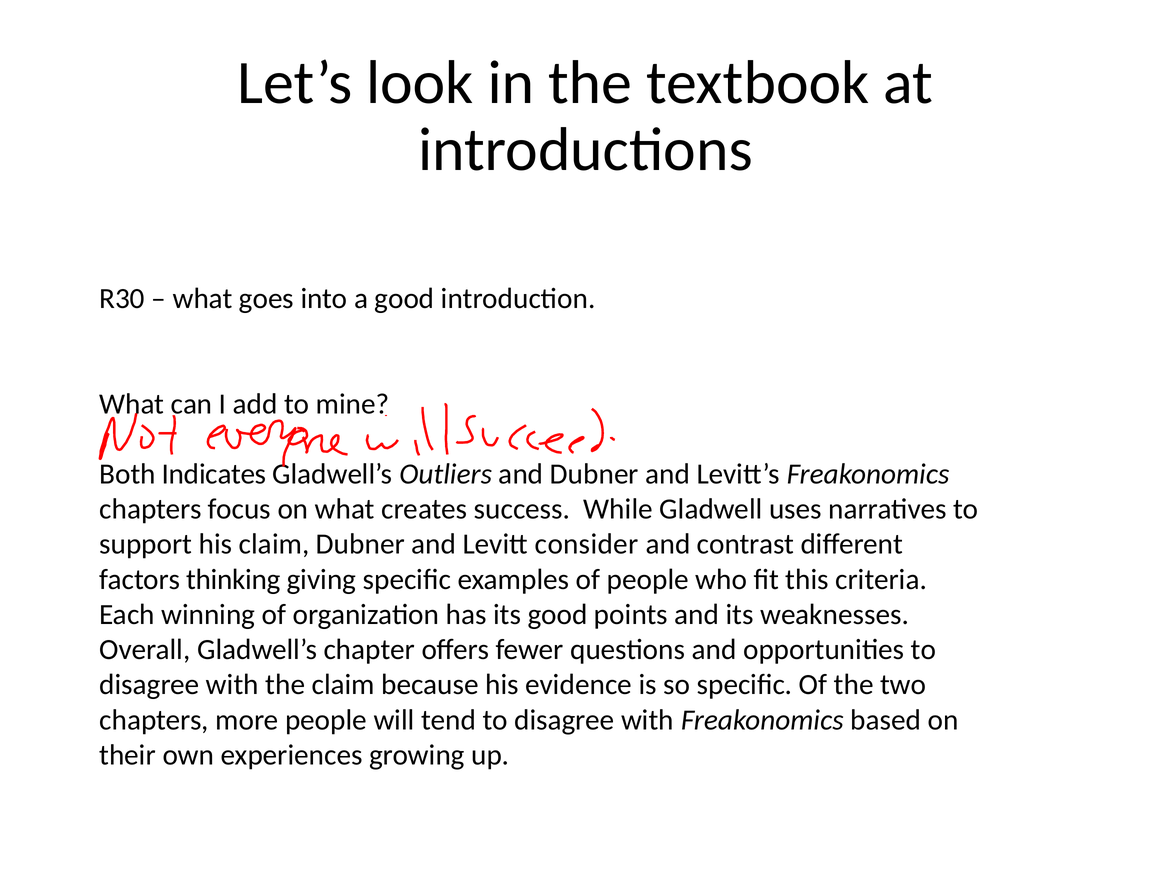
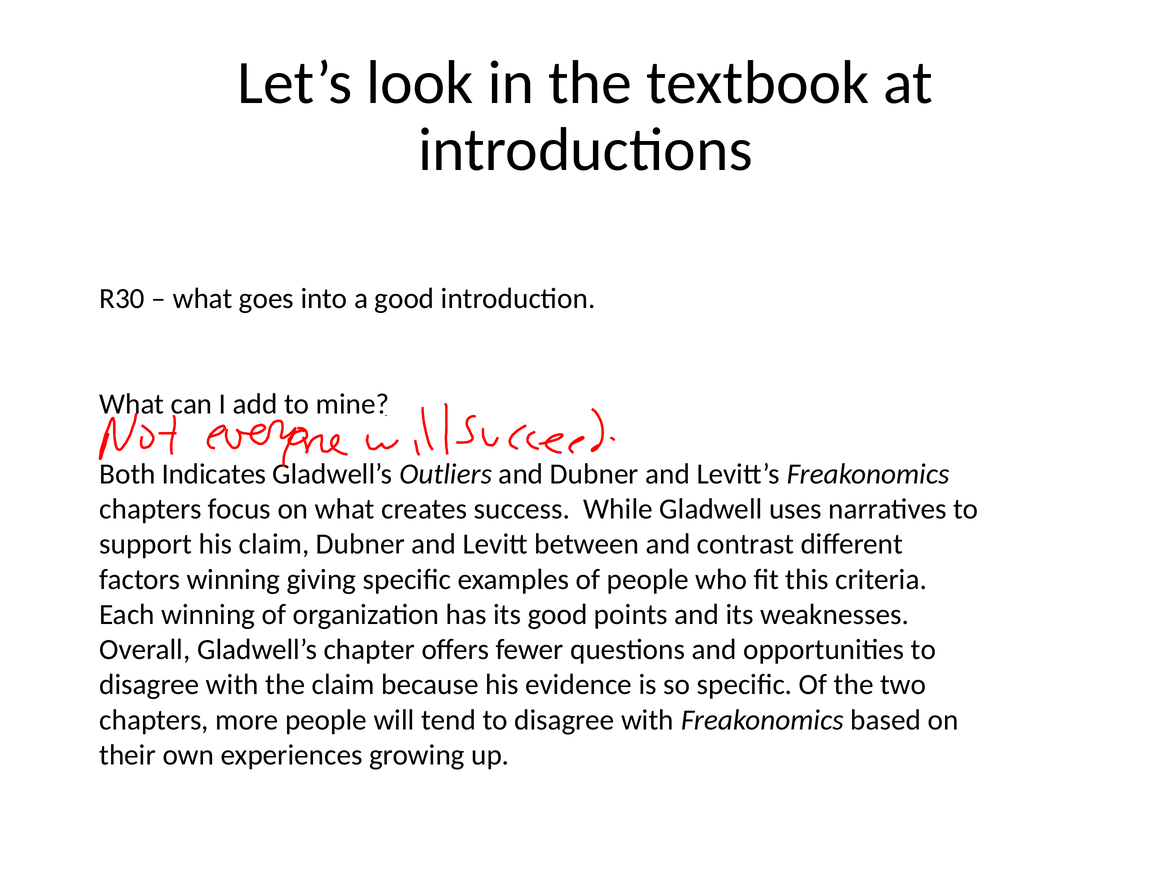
consider: consider -> between
factors thinking: thinking -> winning
